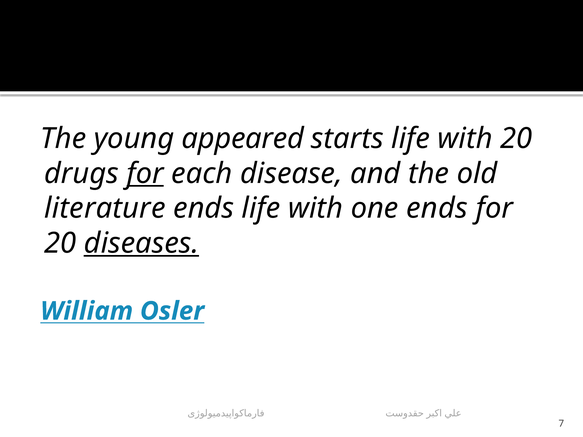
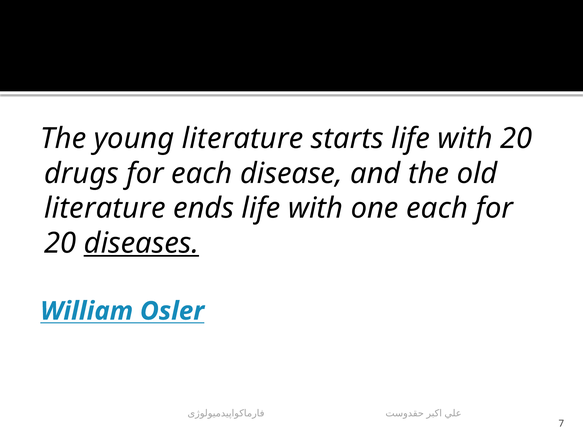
young appeared: appeared -> literature
for at (145, 173) underline: present -> none
one ends: ends -> each
